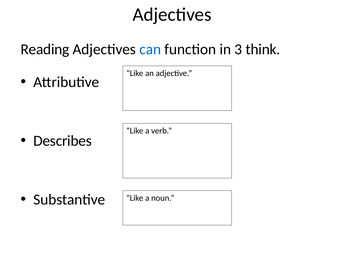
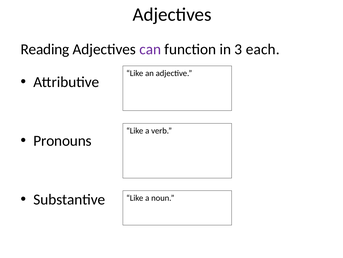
can colour: blue -> purple
think: think -> each
Describes: Describes -> Pronouns
